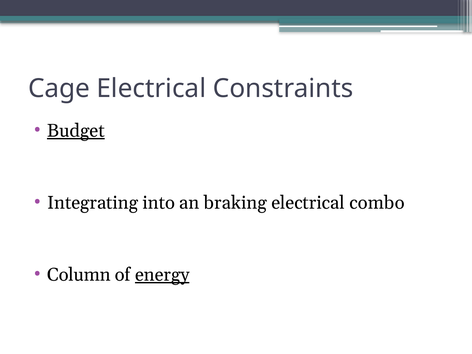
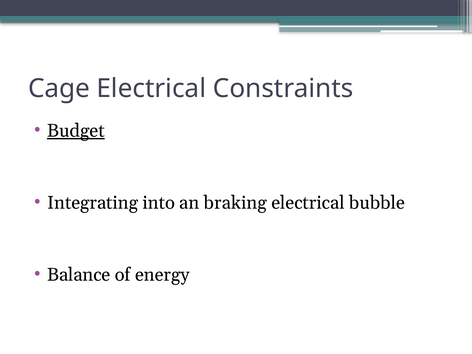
combo: combo -> bubble
Column: Column -> Balance
energy underline: present -> none
